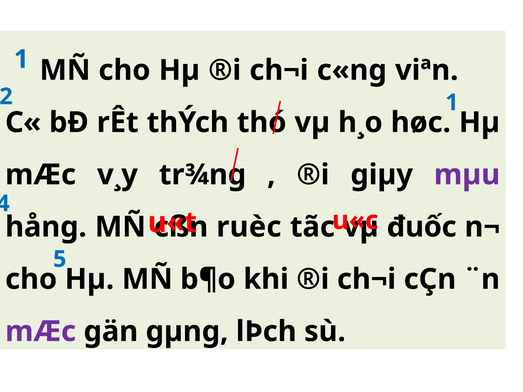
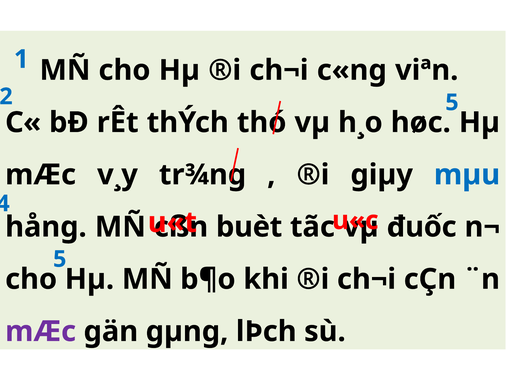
2 1: 1 -> 5
mµu colour: purple -> blue
ruèc: ruèc -> buèt
